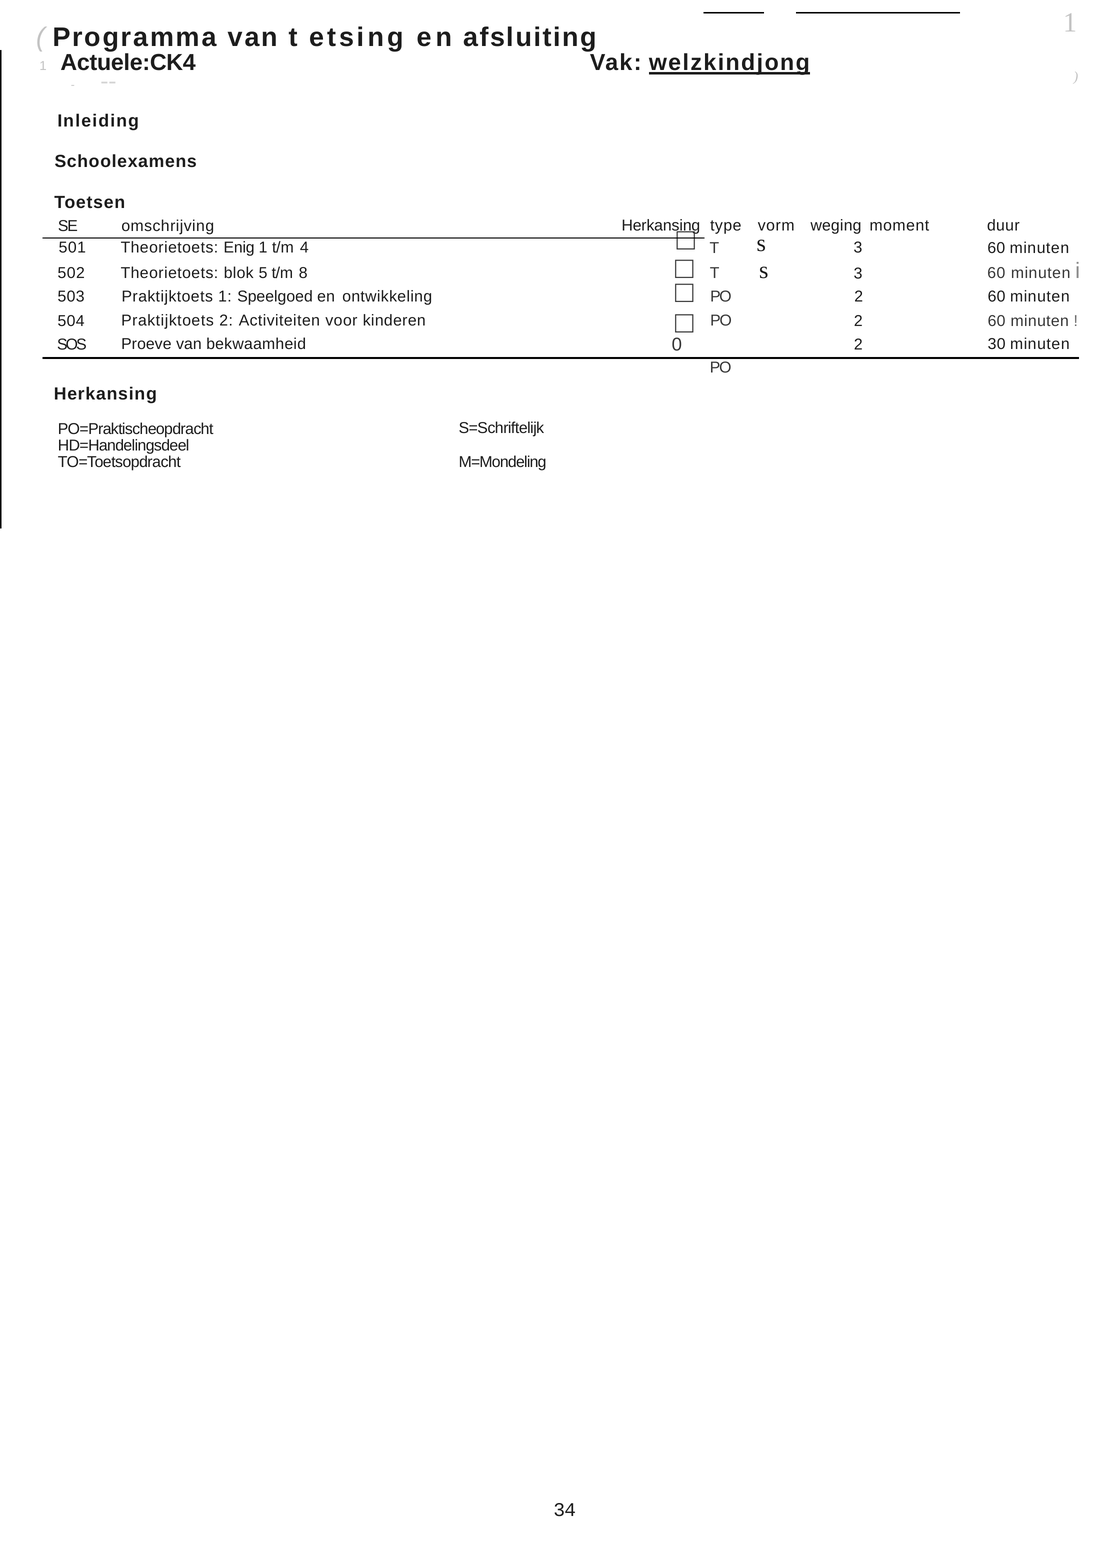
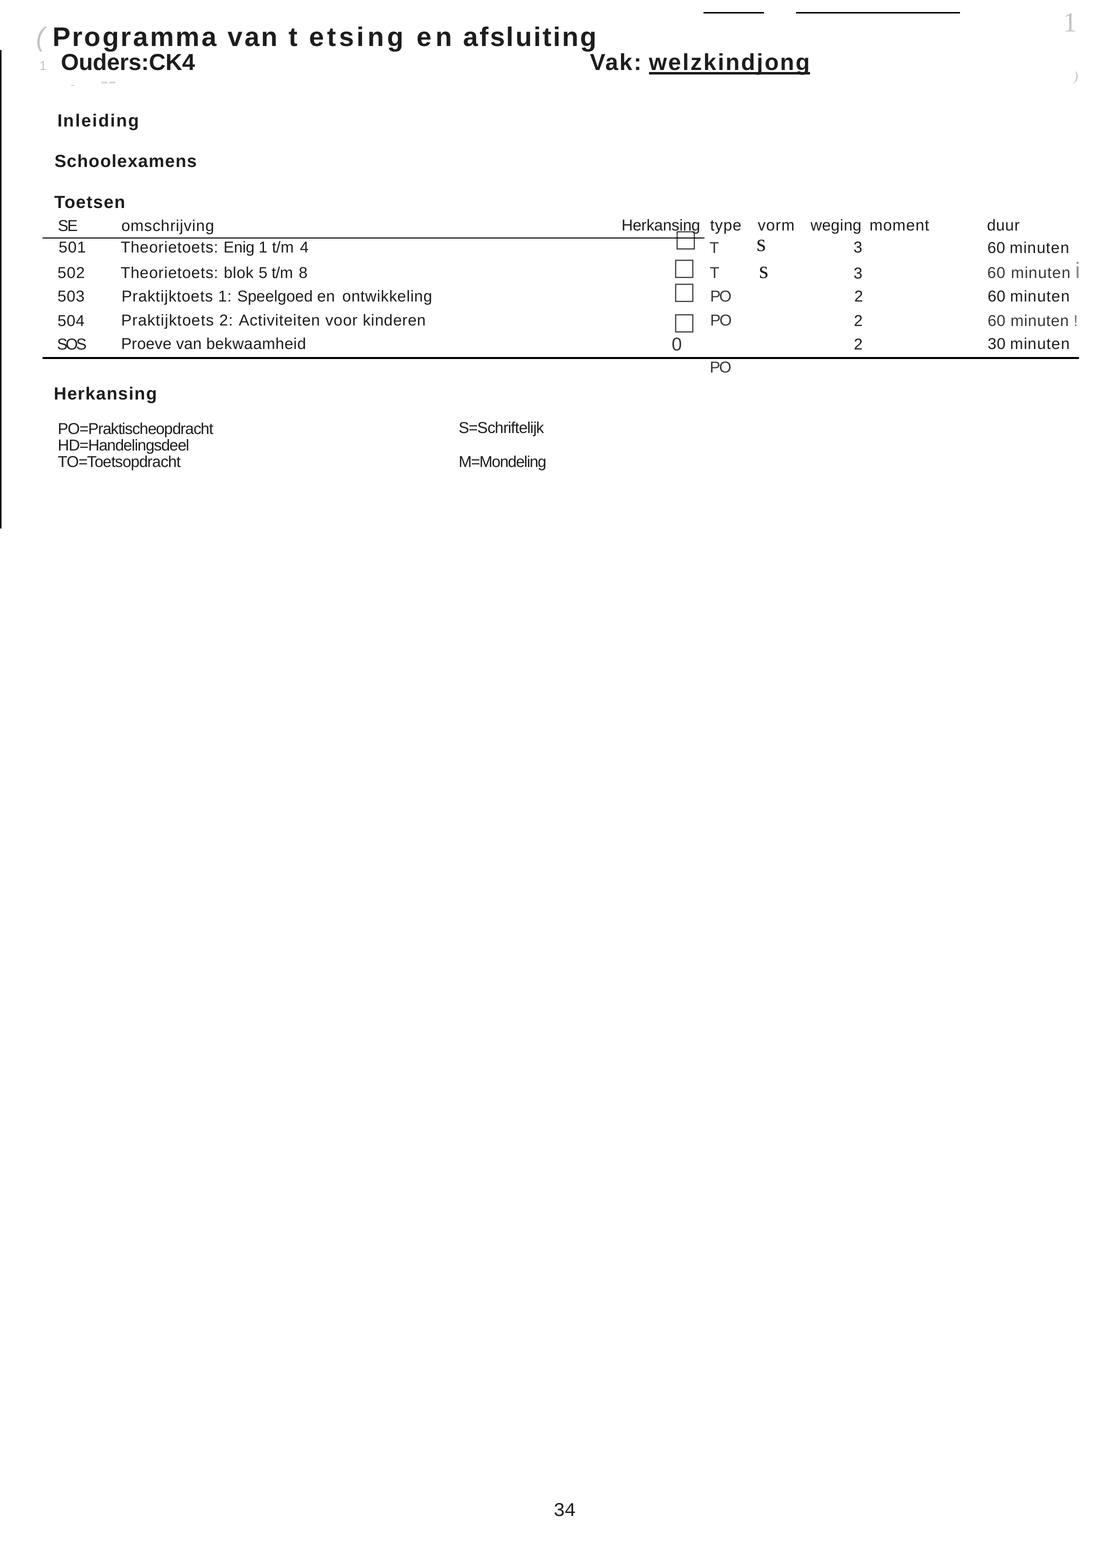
Actuele:CK4: Actuele:CK4 -> Ouders:CK4
